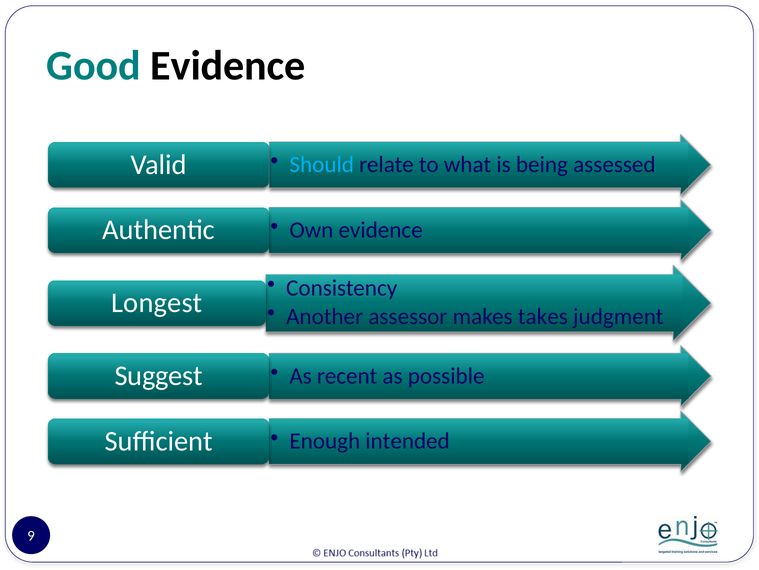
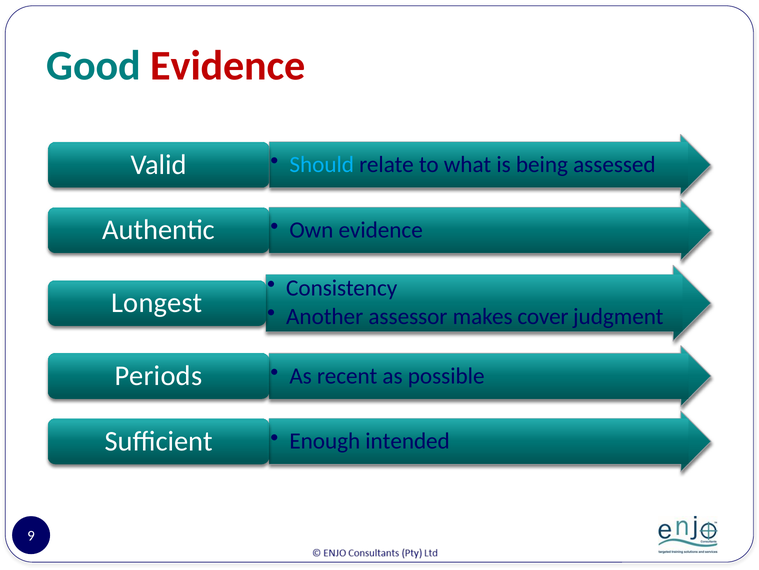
Evidence at (228, 66) colour: black -> red
takes: takes -> cover
Suggest: Suggest -> Periods
